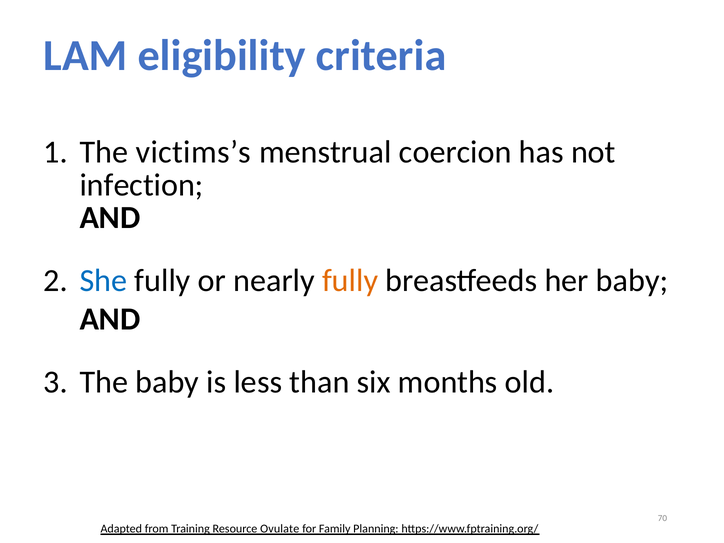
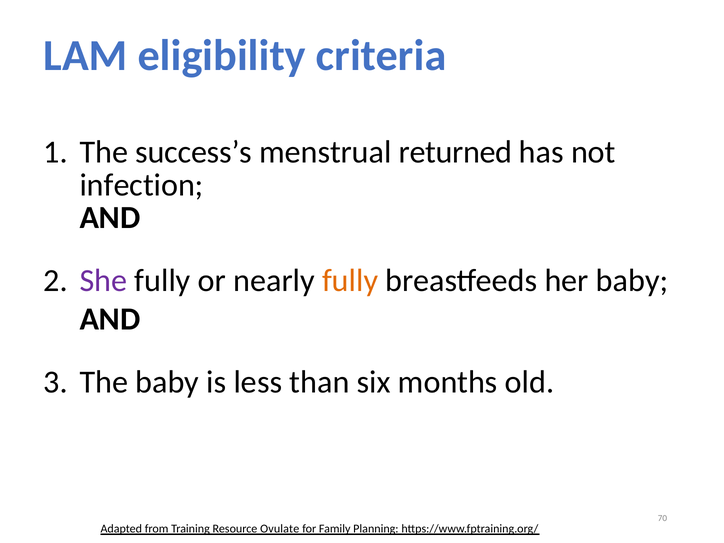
victims’s: victims’s -> success’s
coercion: coercion -> returned
She colour: blue -> purple
